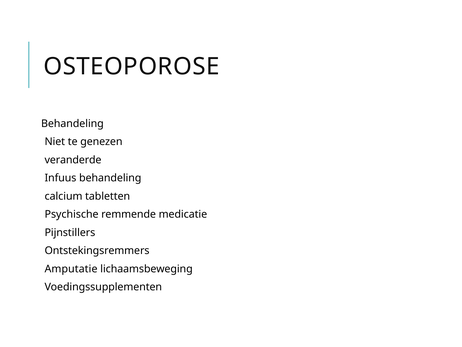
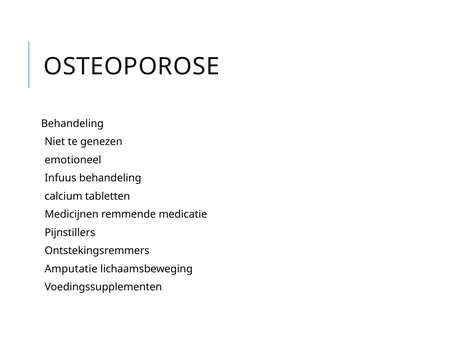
veranderde: veranderde -> emotioneel
Psychische: Psychische -> Medicijnen
